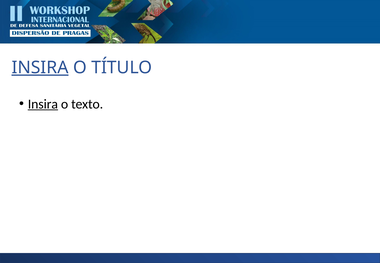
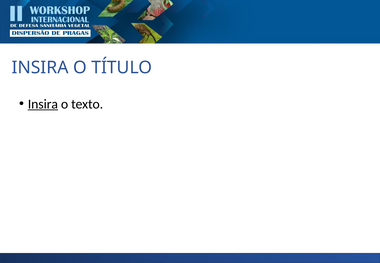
INSIRA at (40, 68) underline: present -> none
